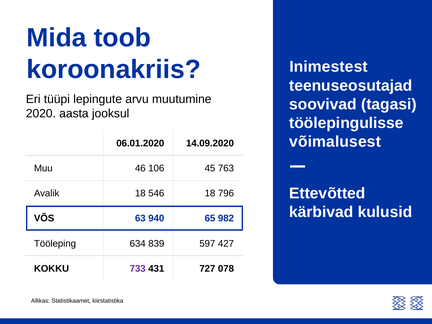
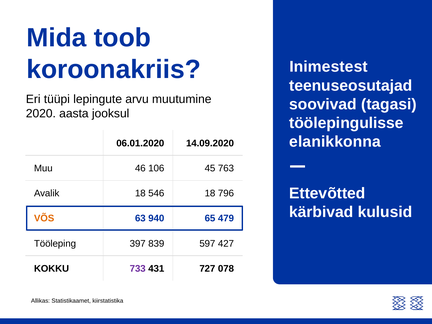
võimalusest: võimalusest -> elanikkonna
VÕS colour: black -> orange
982: 982 -> 479
634: 634 -> 397
